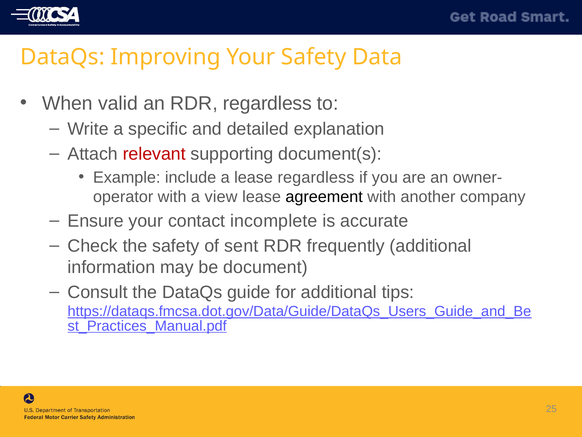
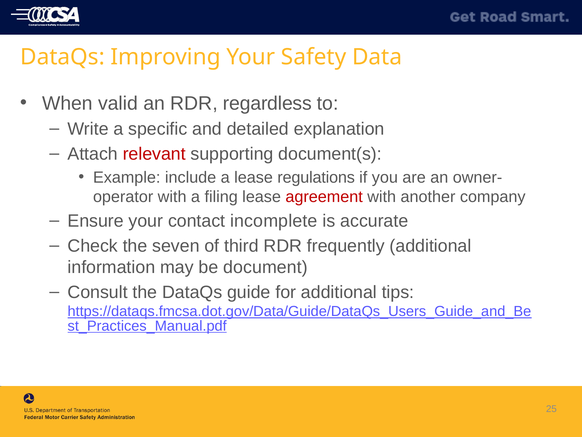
lease regardless: regardless -> regulations
view: view -> filing
agreement colour: black -> red
the safety: safety -> seven
sent: sent -> third
